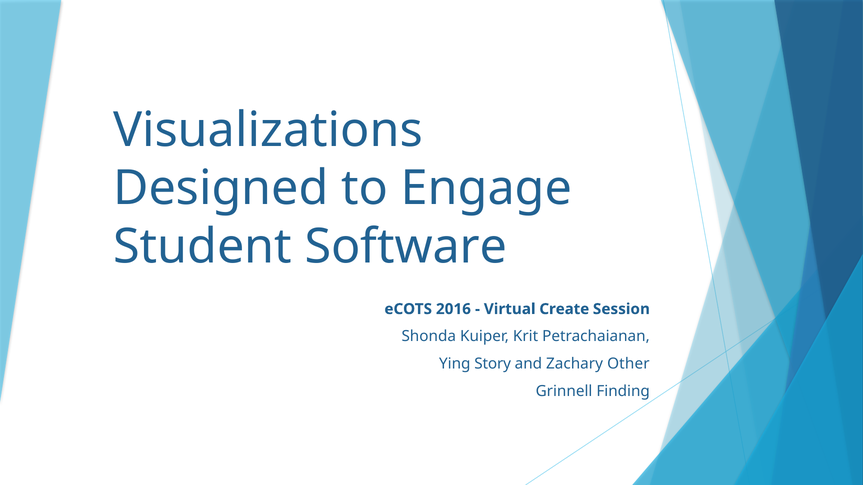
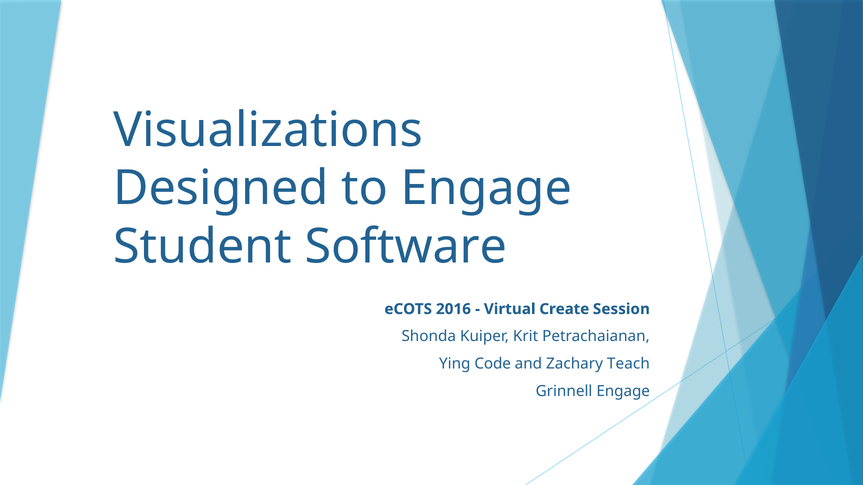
Story: Story -> Code
Other: Other -> Teach
Grinnell Finding: Finding -> Engage
